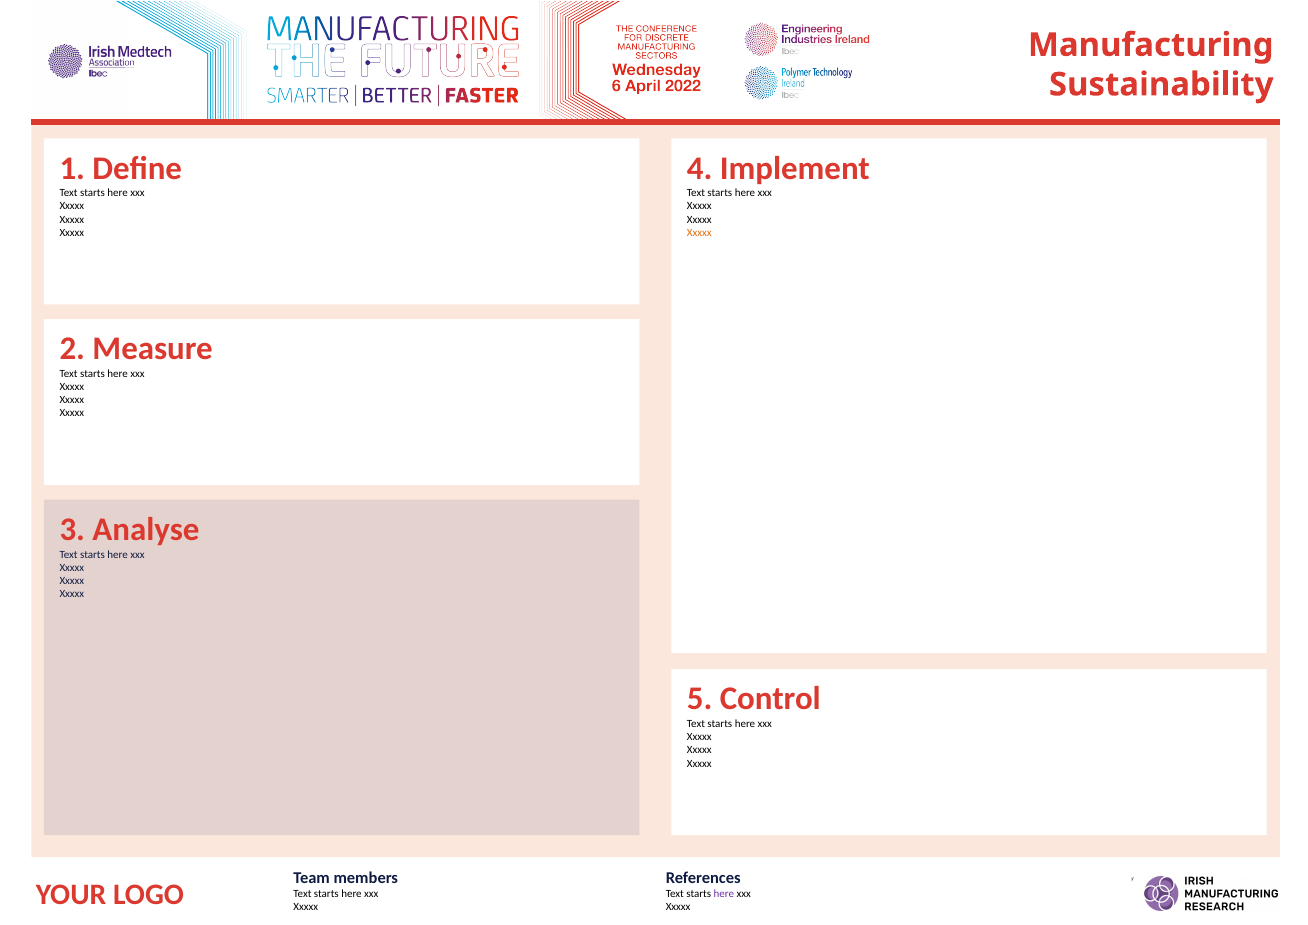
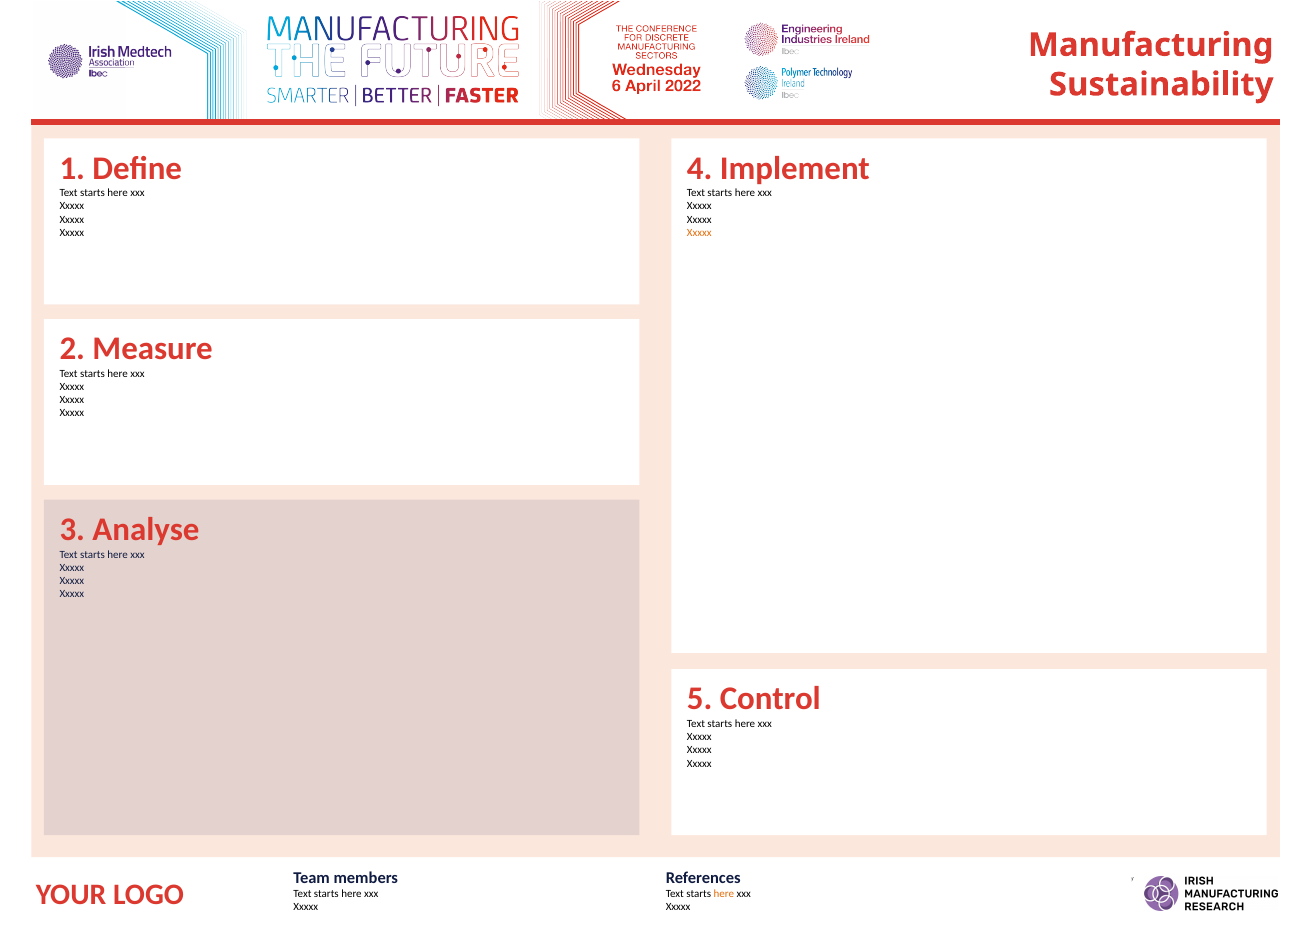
here at (724, 894) colour: purple -> orange
